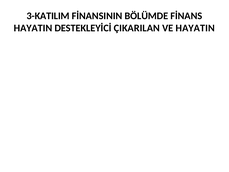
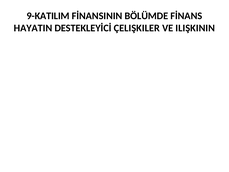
3-KATILIM: 3-KATILIM -> 9-KATILIM
ÇIKARILAN: ÇIKARILAN -> ÇELIŞKILER
VE HAYATIN: HAYATIN -> ILIŞKININ
